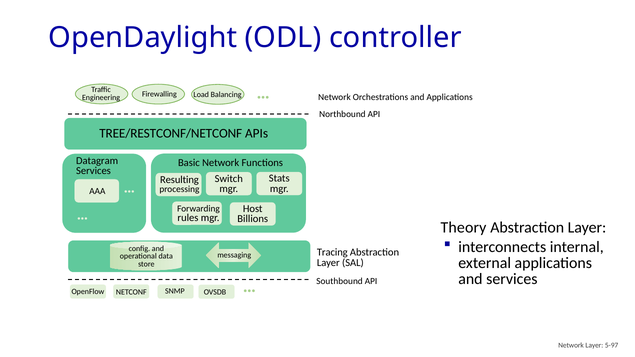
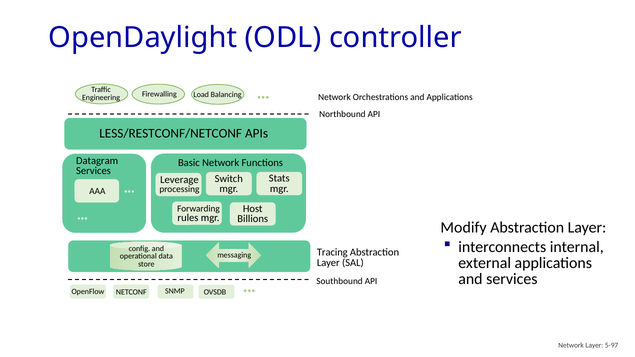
TREE/RESTCONF/NETCONF: TREE/RESTCONF/NETCONF -> LESS/RESTCONF/NETCONF
Resulting: Resulting -> Leverage
Theory: Theory -> Modify
